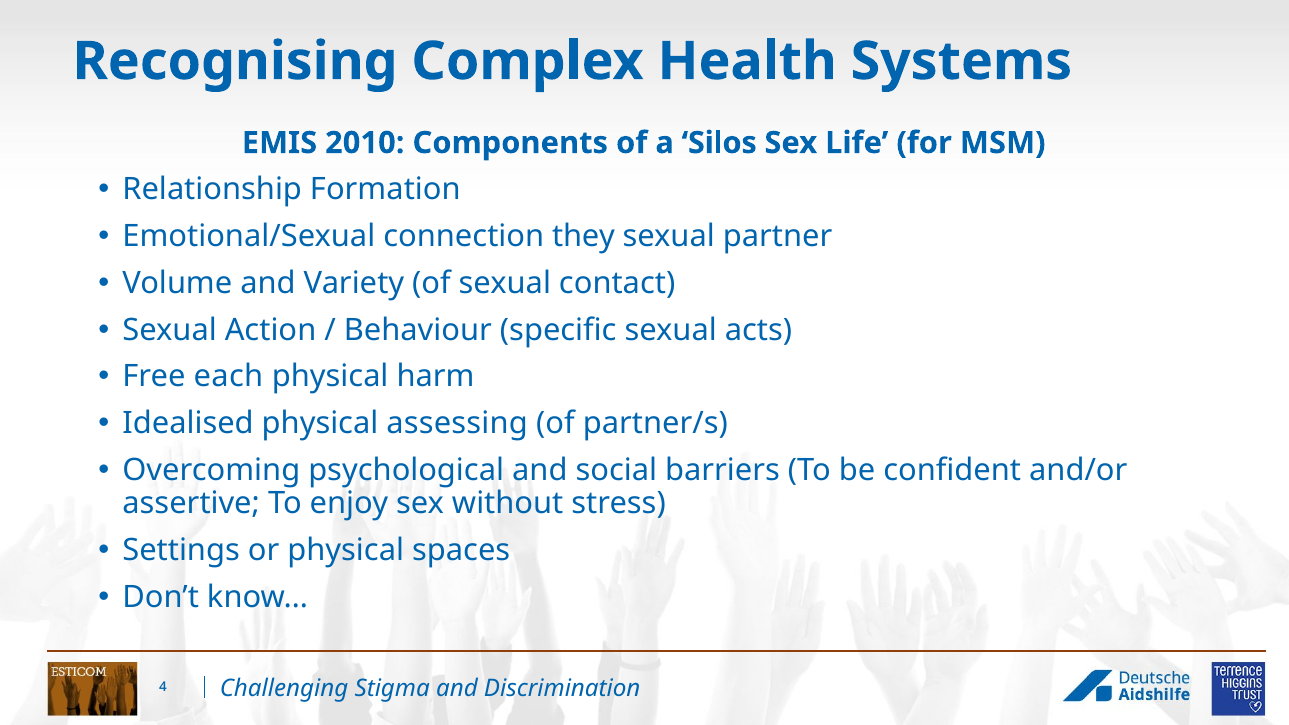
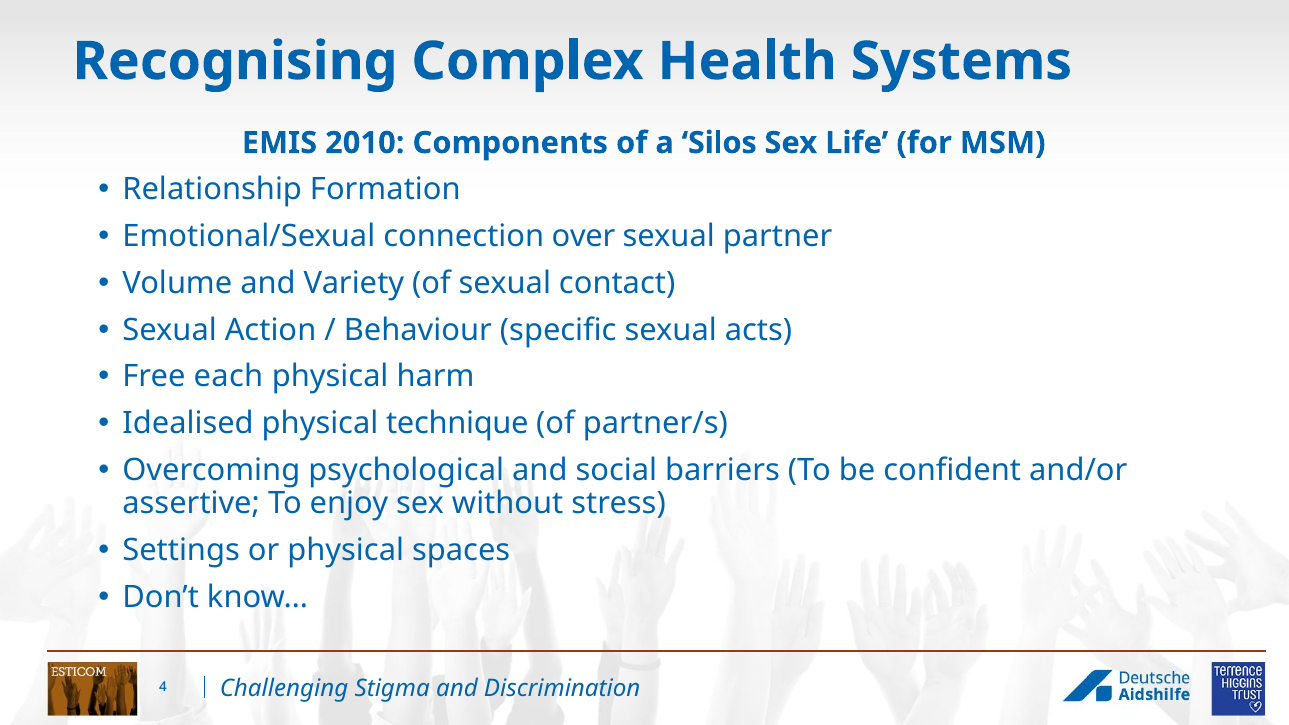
they: they -> over
assessing: assessing -> technique
